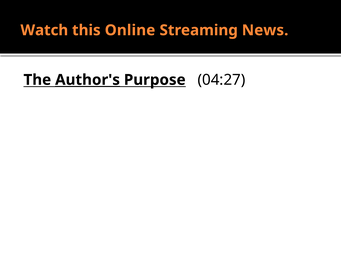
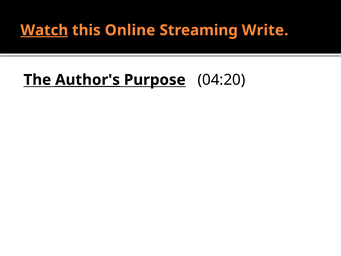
Watch underline: none -> present
News: News -> Write
04:27: 04:27 -> 04:20
